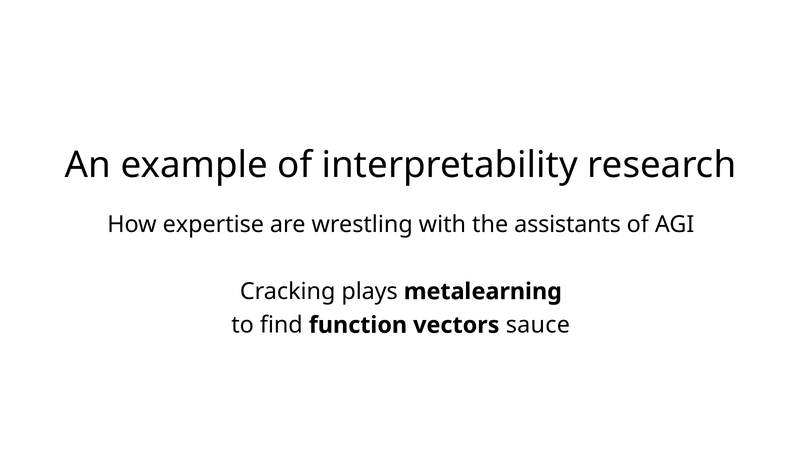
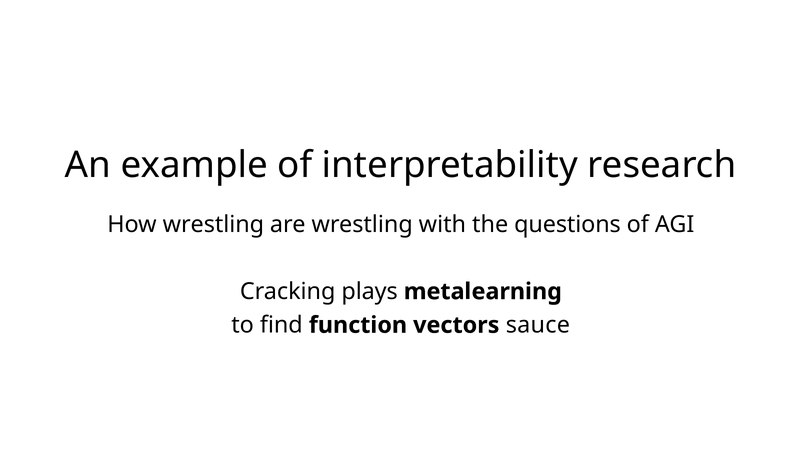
How expertise: expertise -> wrestling
assistants: assistants -> questions
